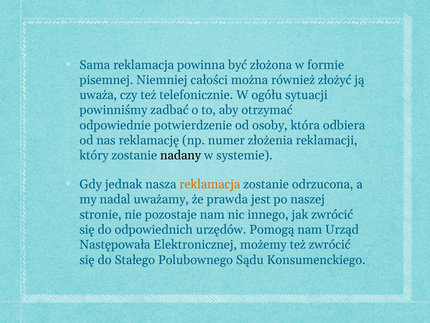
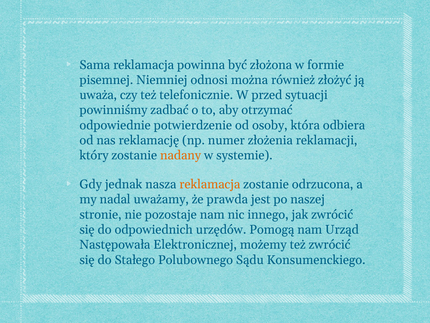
całości: całości -> odnosi
ogółu: ogółu -> przed
nadany colour: black -> orange
